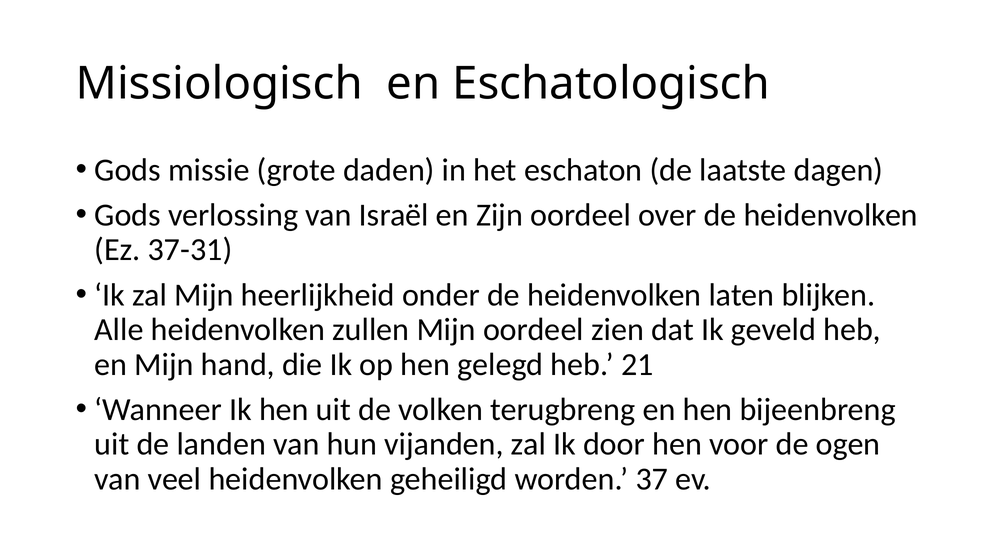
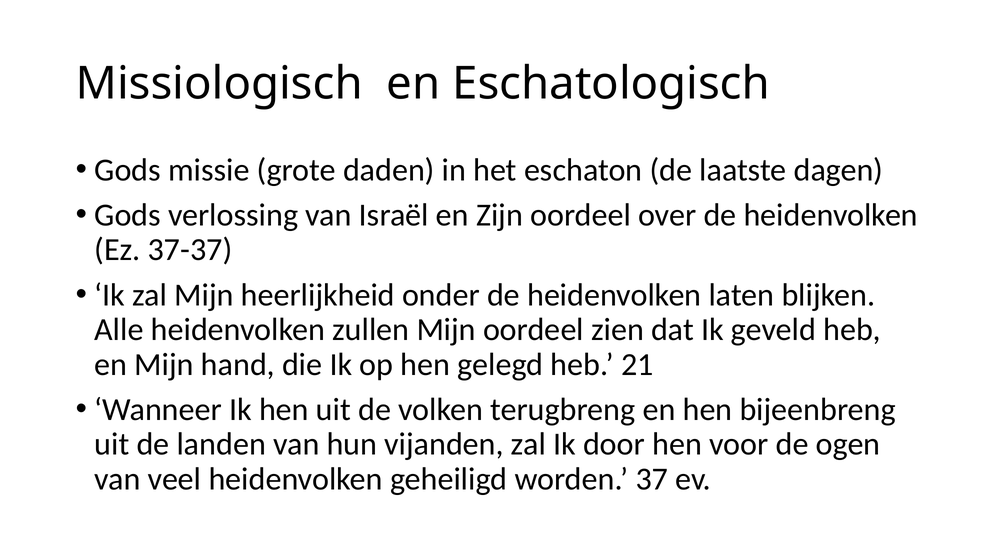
37-31: 37-31 -> 37-37
